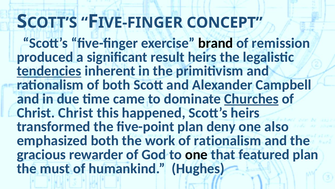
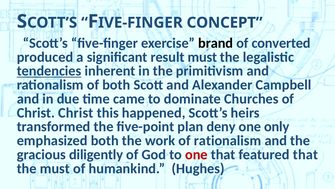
remission: remission -> converted
result heirs: heirs -> must
Churches underline: present -> none
also: also -> only
rewarder: rewarder -> diligently
one at (196, 154) colour: black -> red
featured plan: plan -> that
